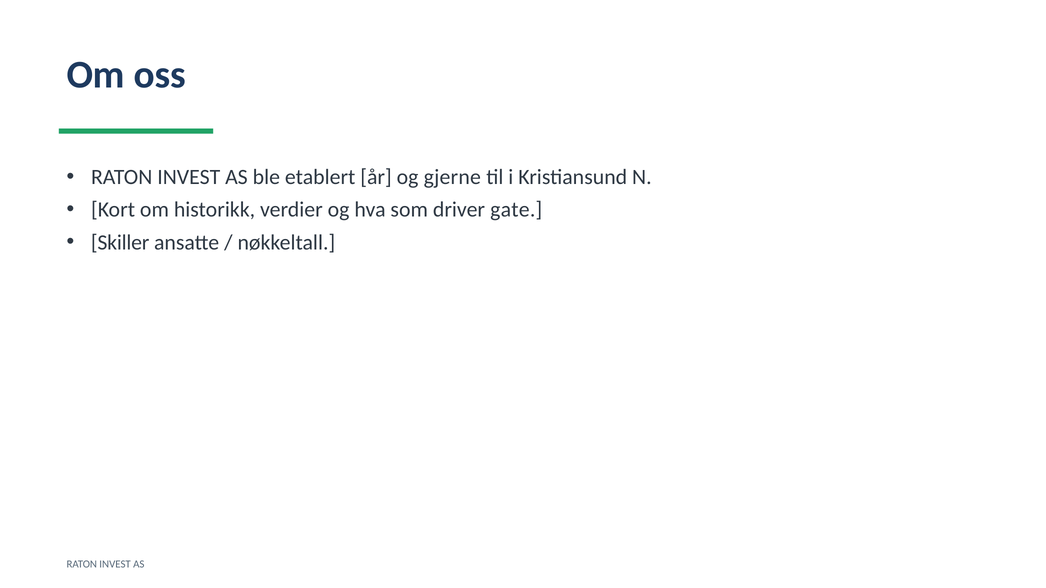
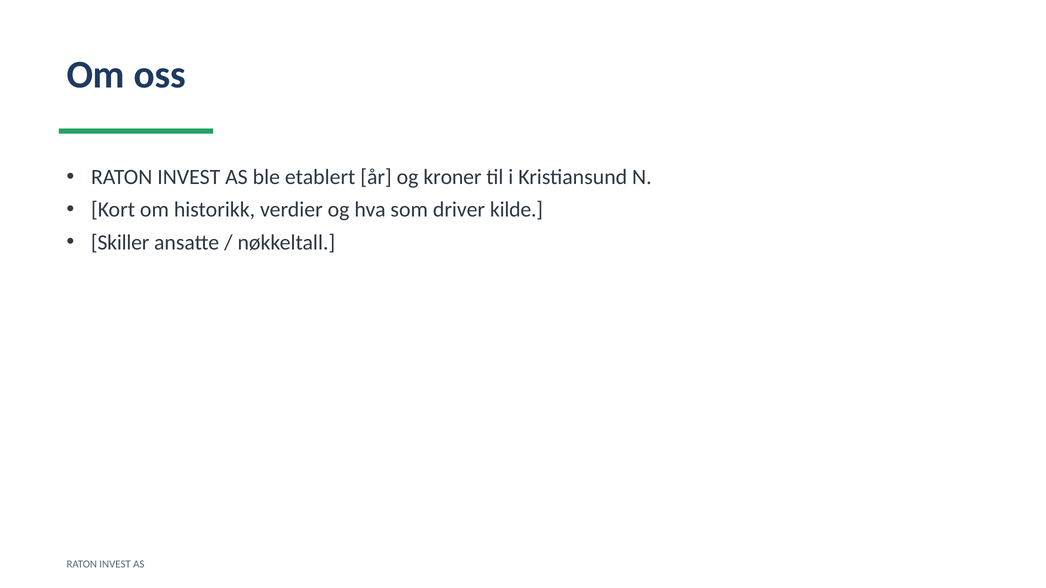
gjerne: gjerne -> kroner
gate: gate -> kilde
